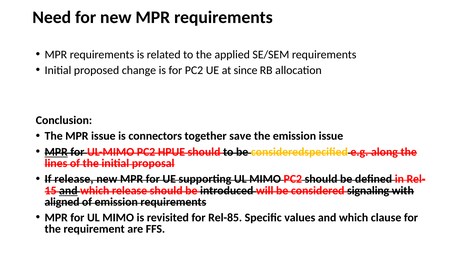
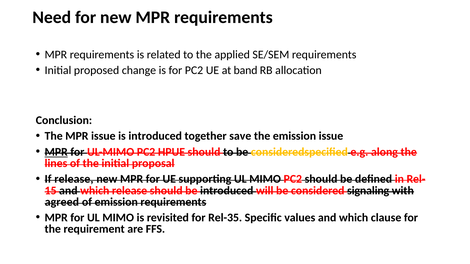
since: since -> band
is connectors: connectors -> introduced
and at (68, 191) underline: present -> none
aligned: aligned -> agreed
Rel-85: Rel-85 -> Rel-35
